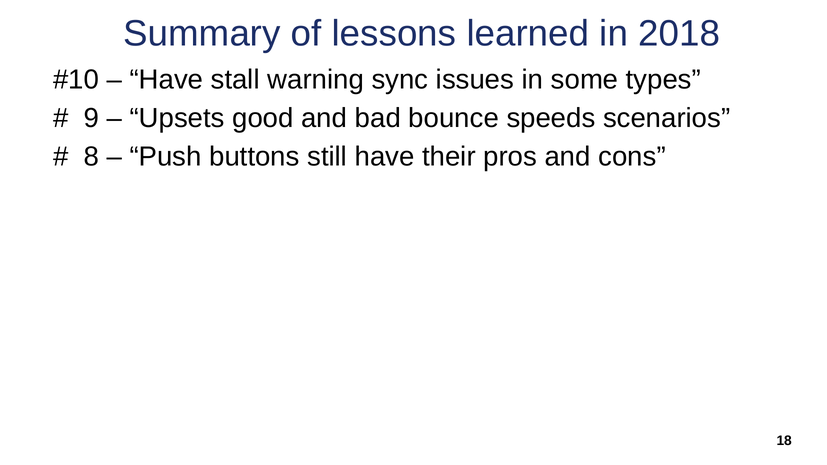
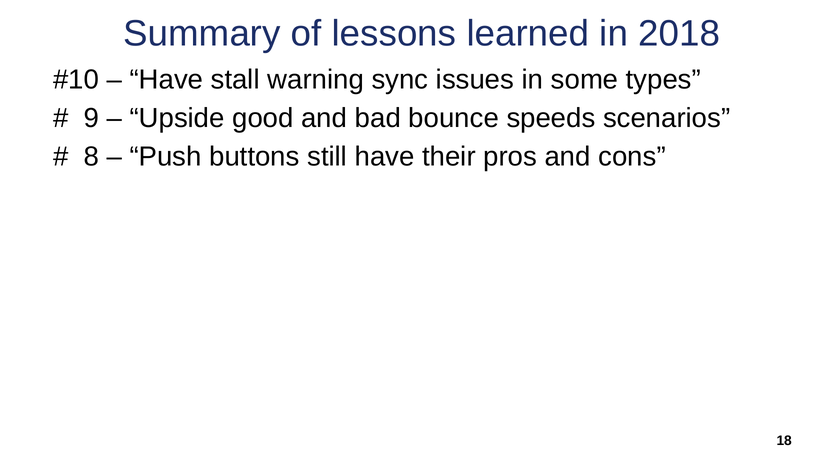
Upsets: Upsets -> Upside
